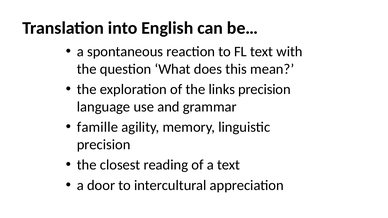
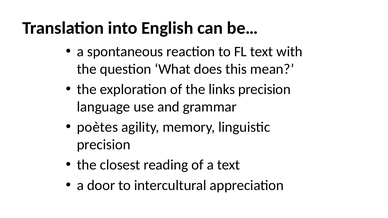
famille: famille -> poètes
